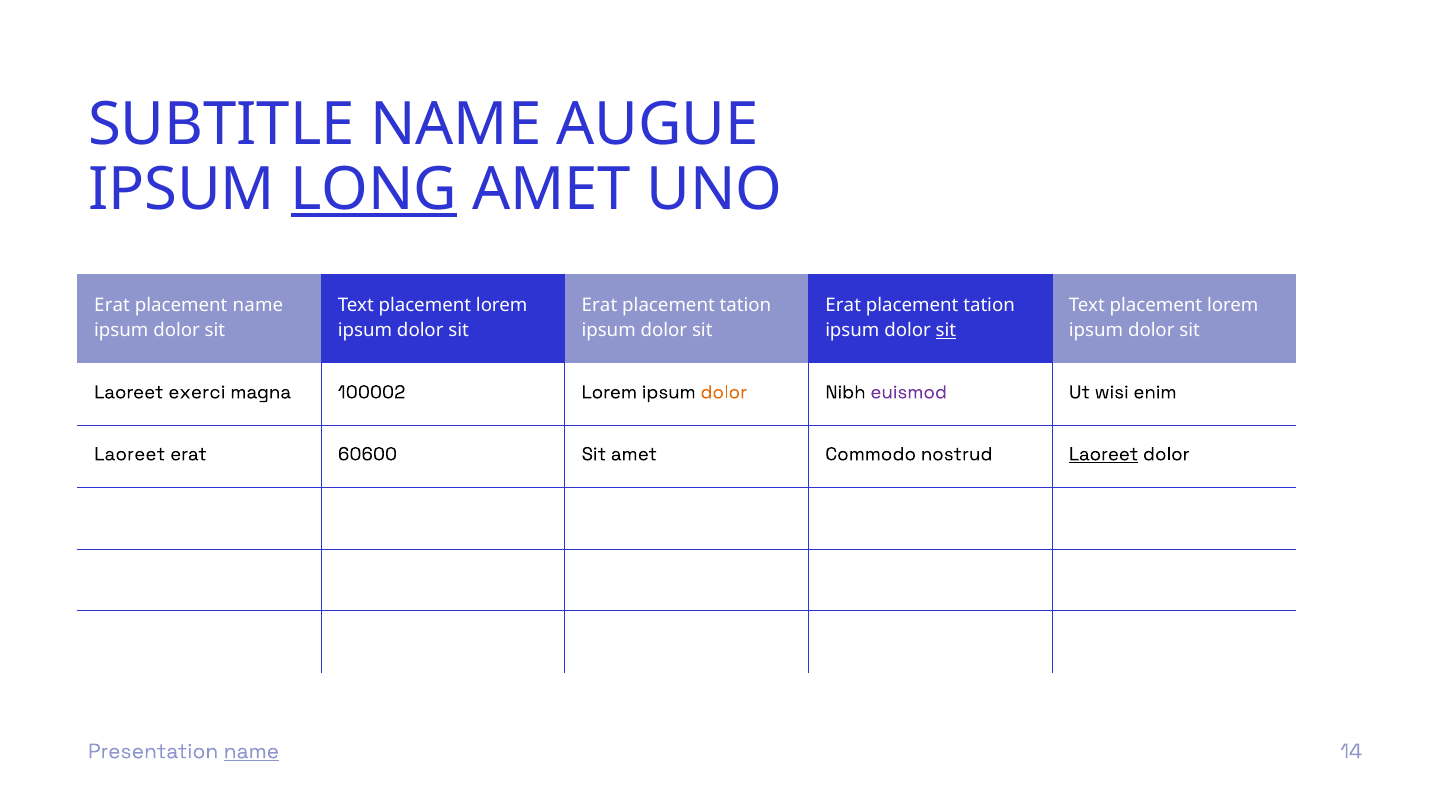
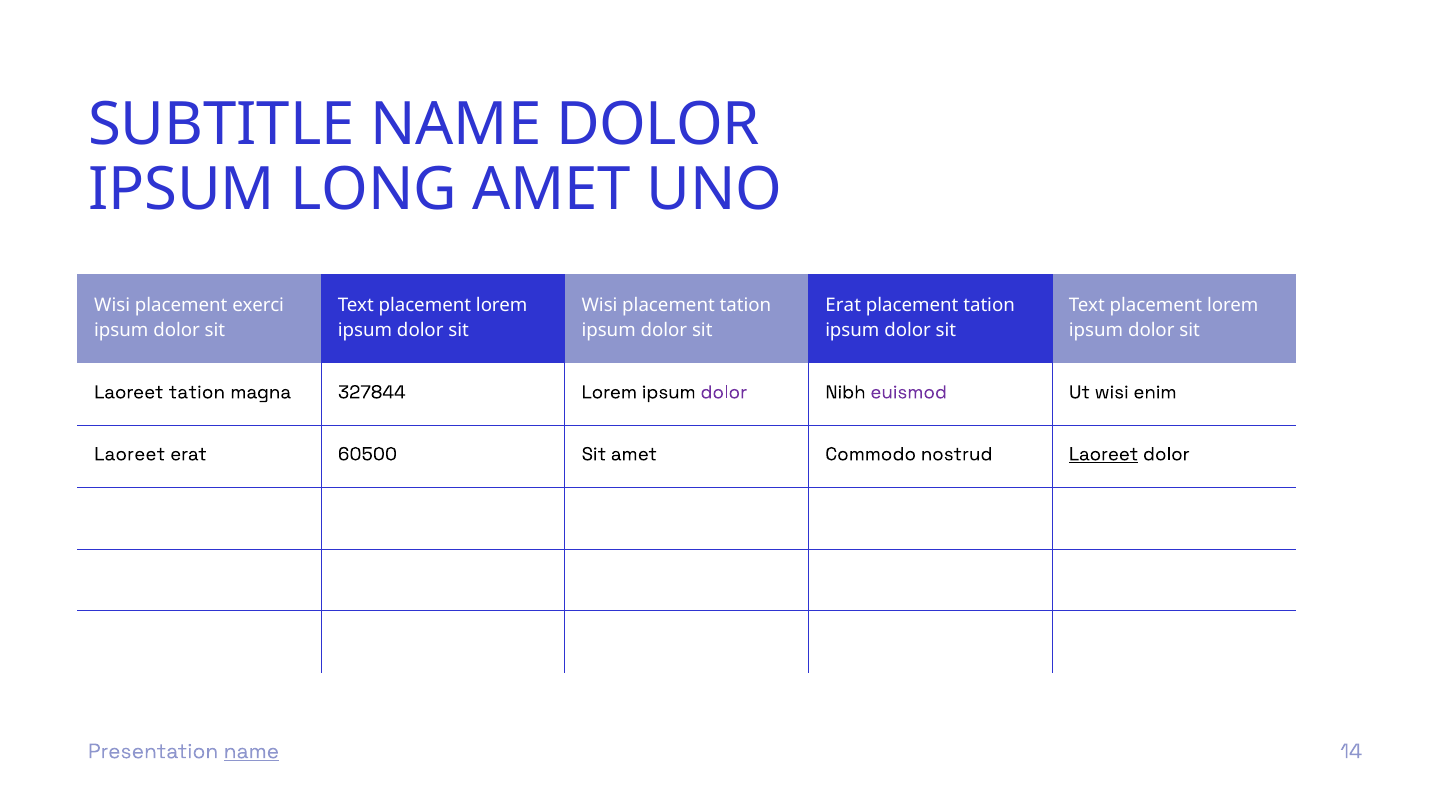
NAME AUGUE: AUGUE -> DOLOR
LONG underline: present -> none
Erat at (112, 305): Erat -> Wisi
placement name: name -> exerci
Erat at (599, 305): Erat -> Wisi
sit at (946, 330) underline: present -> none
Laoreet exerci: exerci -> tation
100002: 100002 -> 327844
dolor at (724, 392) colour: orange -> purple
60600: 60600 -> 60500
